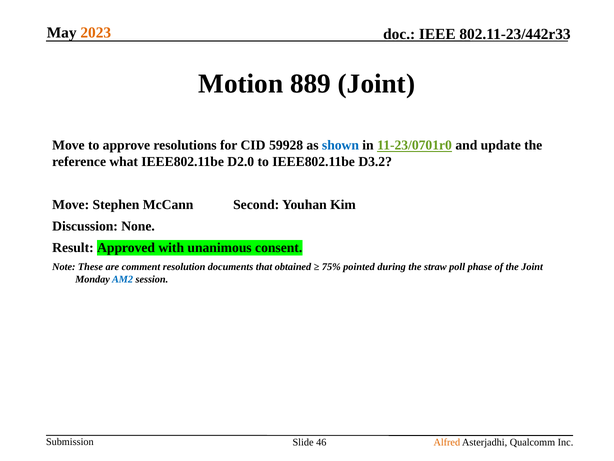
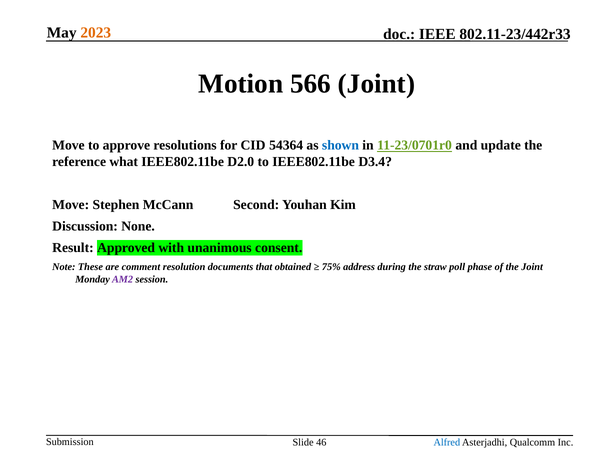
889: 889 -> 566
59928: 59928 -> 54364
D3.2: D3.2 -> D3.4
pointed: pointed -> address
AM2 colour: blue -> purple
Alfred colour: orange -> blue
